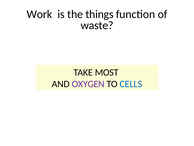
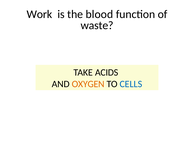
things: things -> blood
MOST: MOST -> ACIDS
OXYGEN colour: purple -> orange
